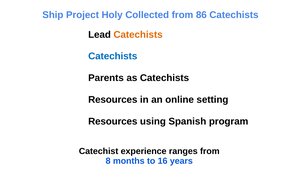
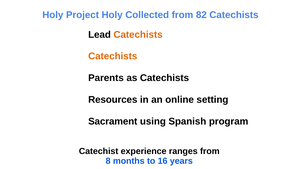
Ship at (53, 15): Ship -> Holy
86: 86 -> 82
Catechists at (113, 56) colour: blue -> orange
Resources at (113, 122): Resources -> Sacrament
